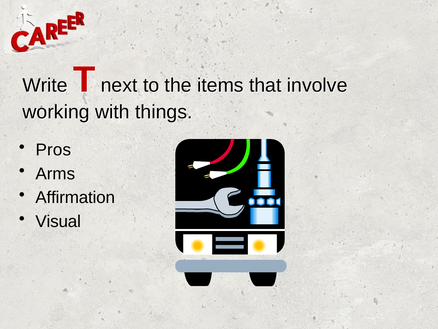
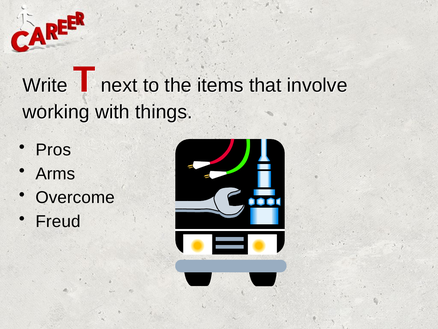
Affirmation: Affirmation -> Overcome
Visual: Visual -> Freud
